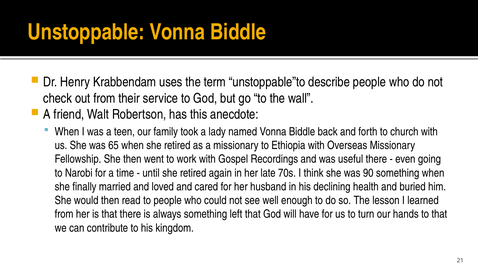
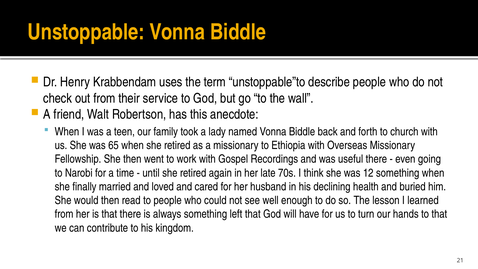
90: 90 -> 12
